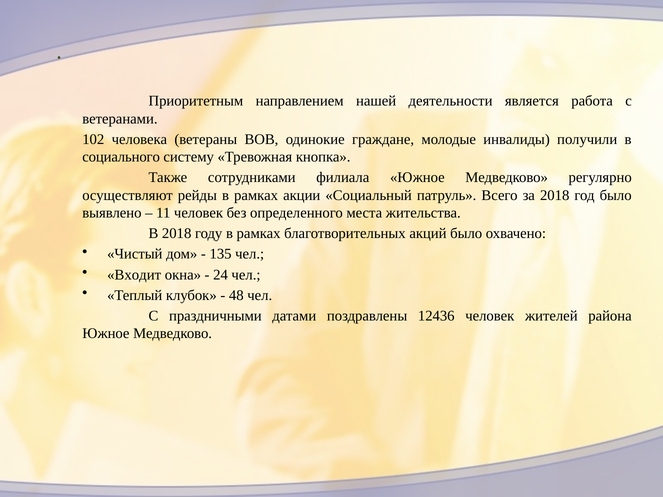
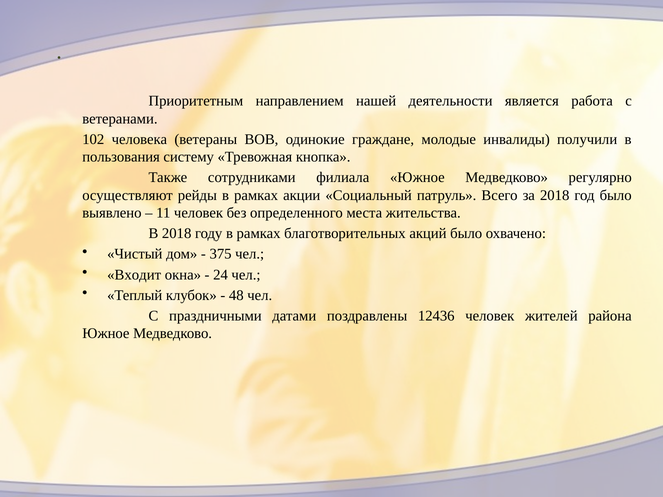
социального: социального -> пользования
135: 135 -> 375
